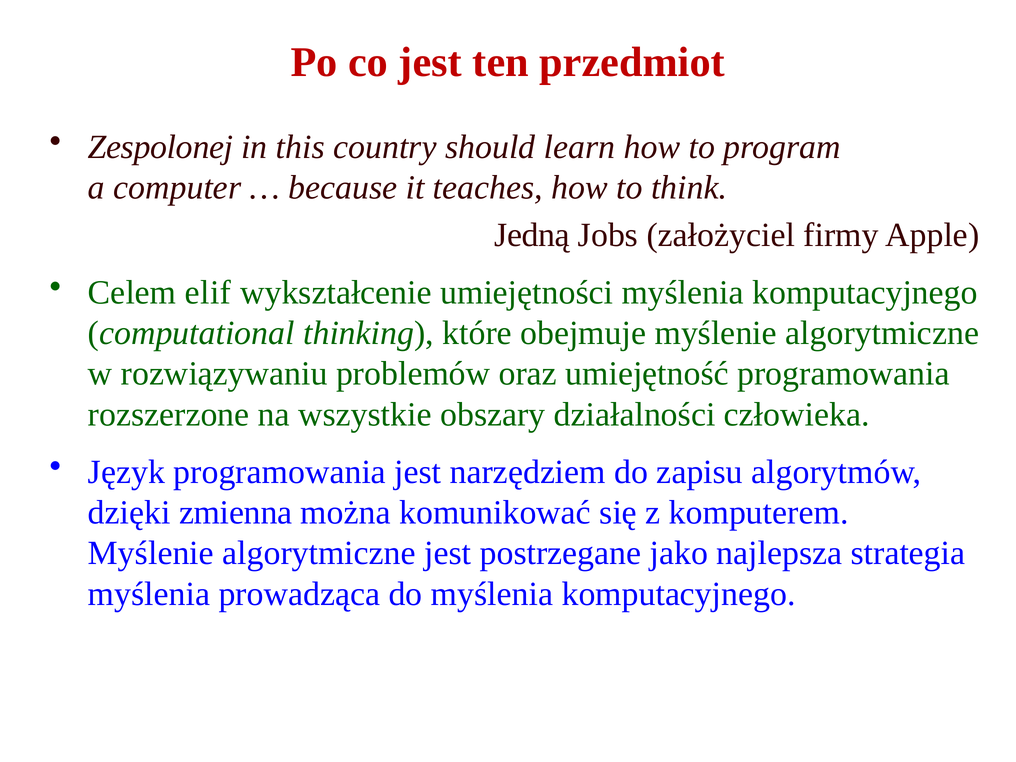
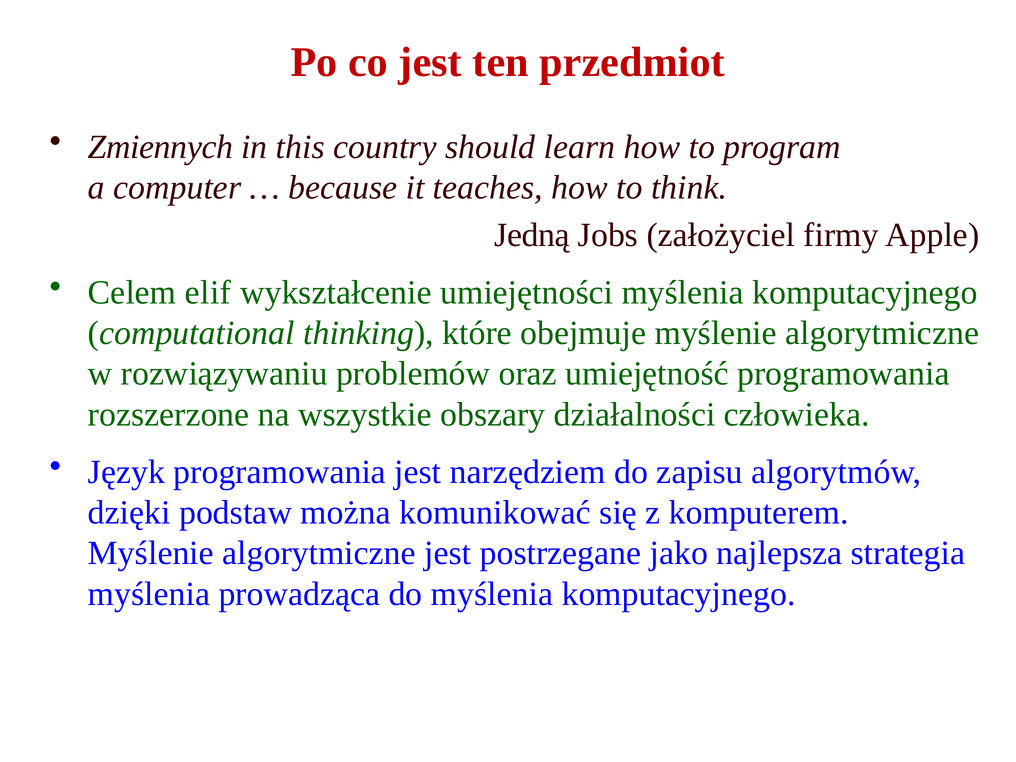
Zespolonej: Zespolonej -> Zmiennych
zmienna: zmienna -> podstaw
